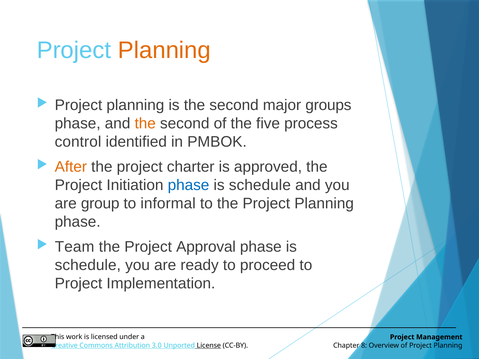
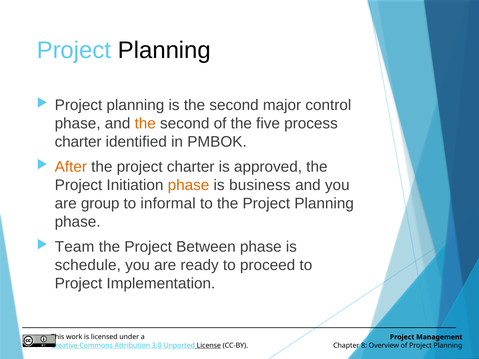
Planning at (164, 50) colour: orange -> black
groups: groups -> control
control at (78, 142): control -> charter
phase at (189, 185) colour: blue -> orange
schedule at (260, 185): schedule -> business
Approval: Approval -> Between
